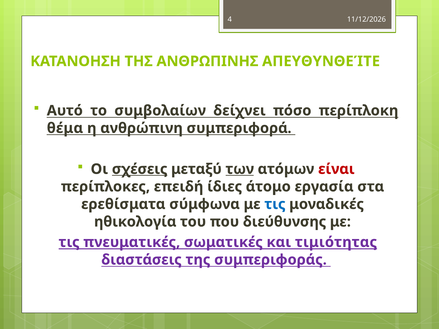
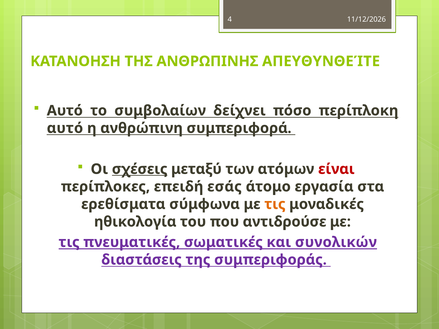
θέμα at (65, 128): θέμα -> αυτό
των underline: present -> none
ίδιες: ίδιες -> εσάς
τις at (275, 204) colour: blue -> orange
διεύθυνσης: διεύθυνσης -> αντιδρούσε
τιμιότητας: τιμιότητας -> συνολικών
